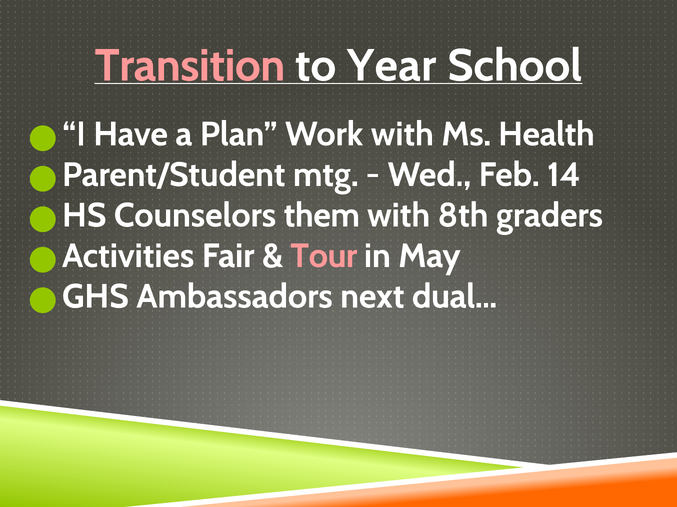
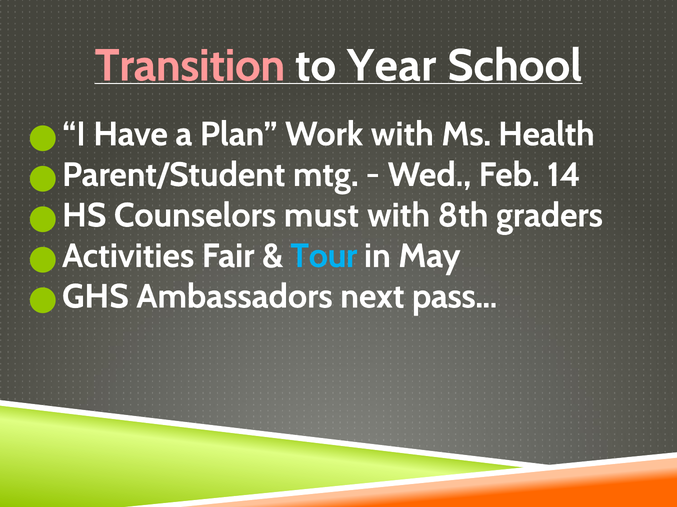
them: them -> must
Tour colour: pink -> light blue
dual: dual -> pass
